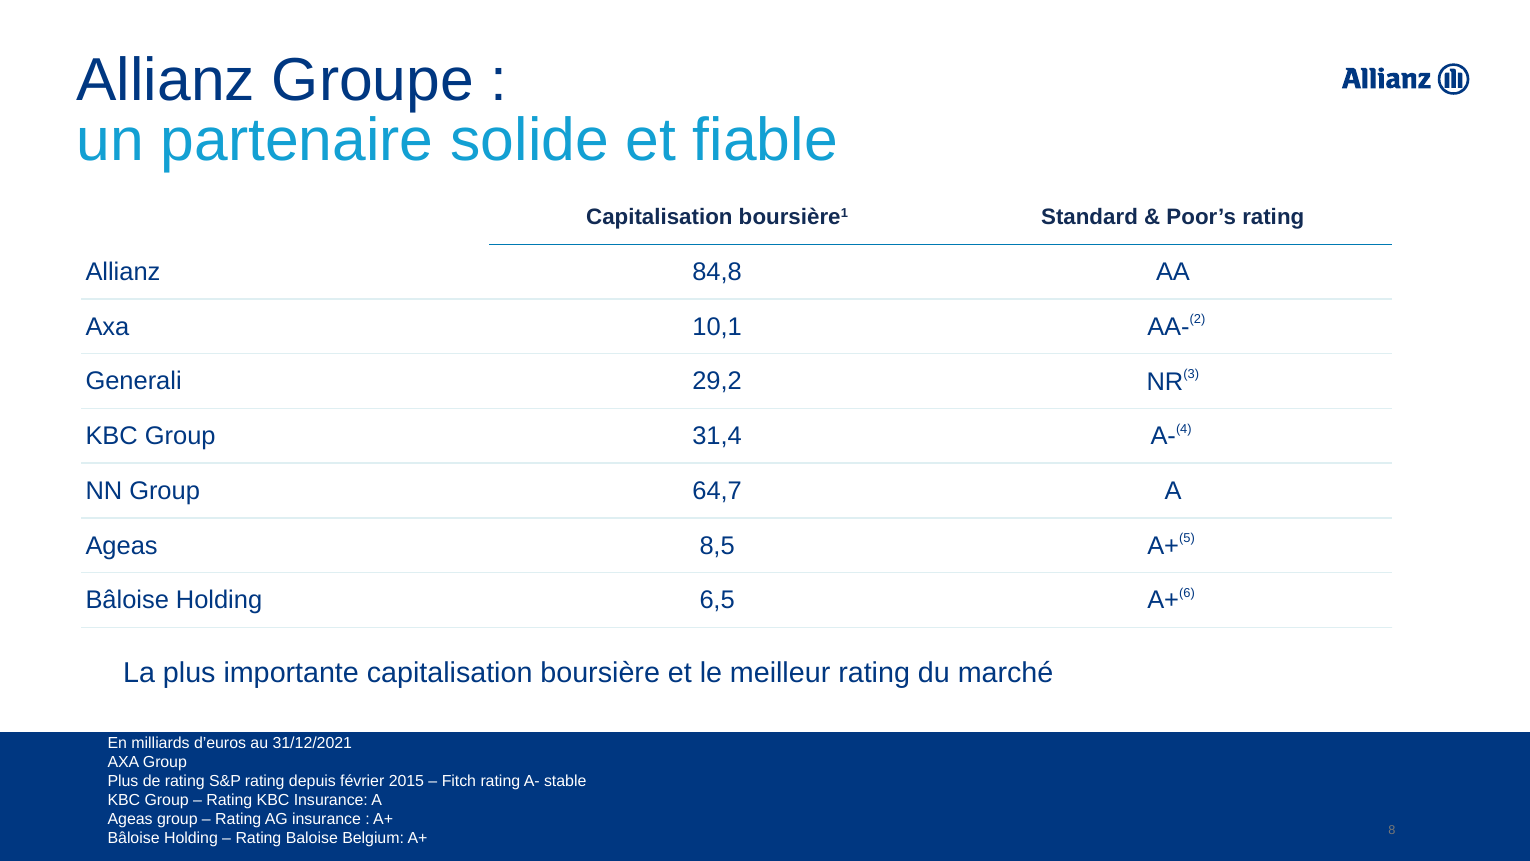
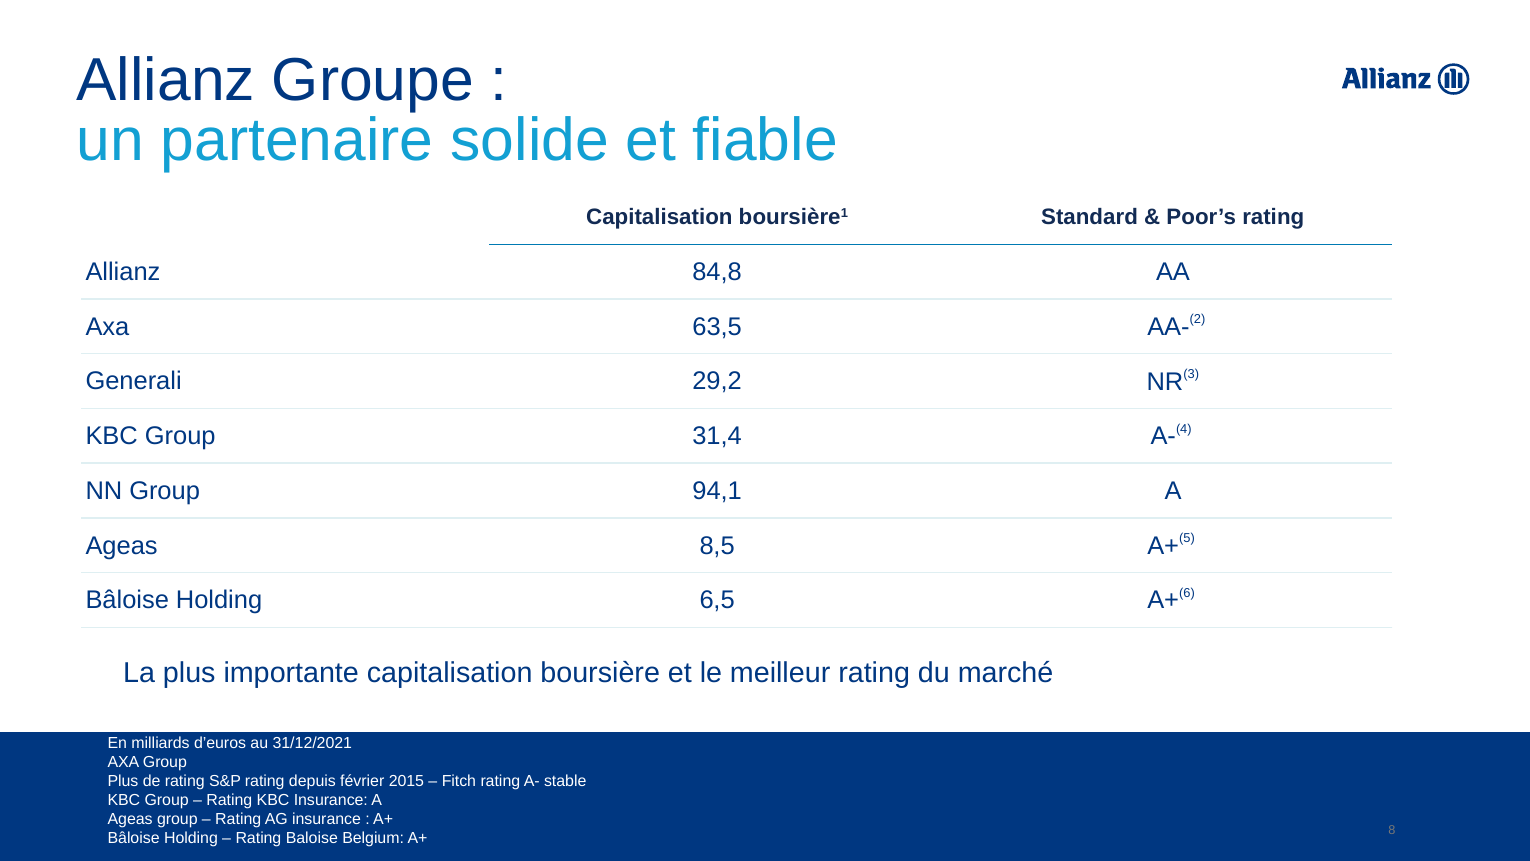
10,1: 10,1 -> 63,5
64,7: 64,7 -> 94,1
